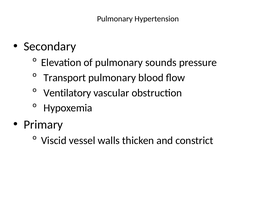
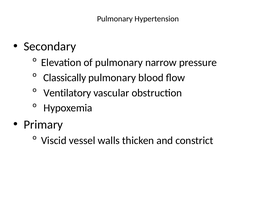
sounds: sounds -> narrow
Transport: Transport -> Classically
